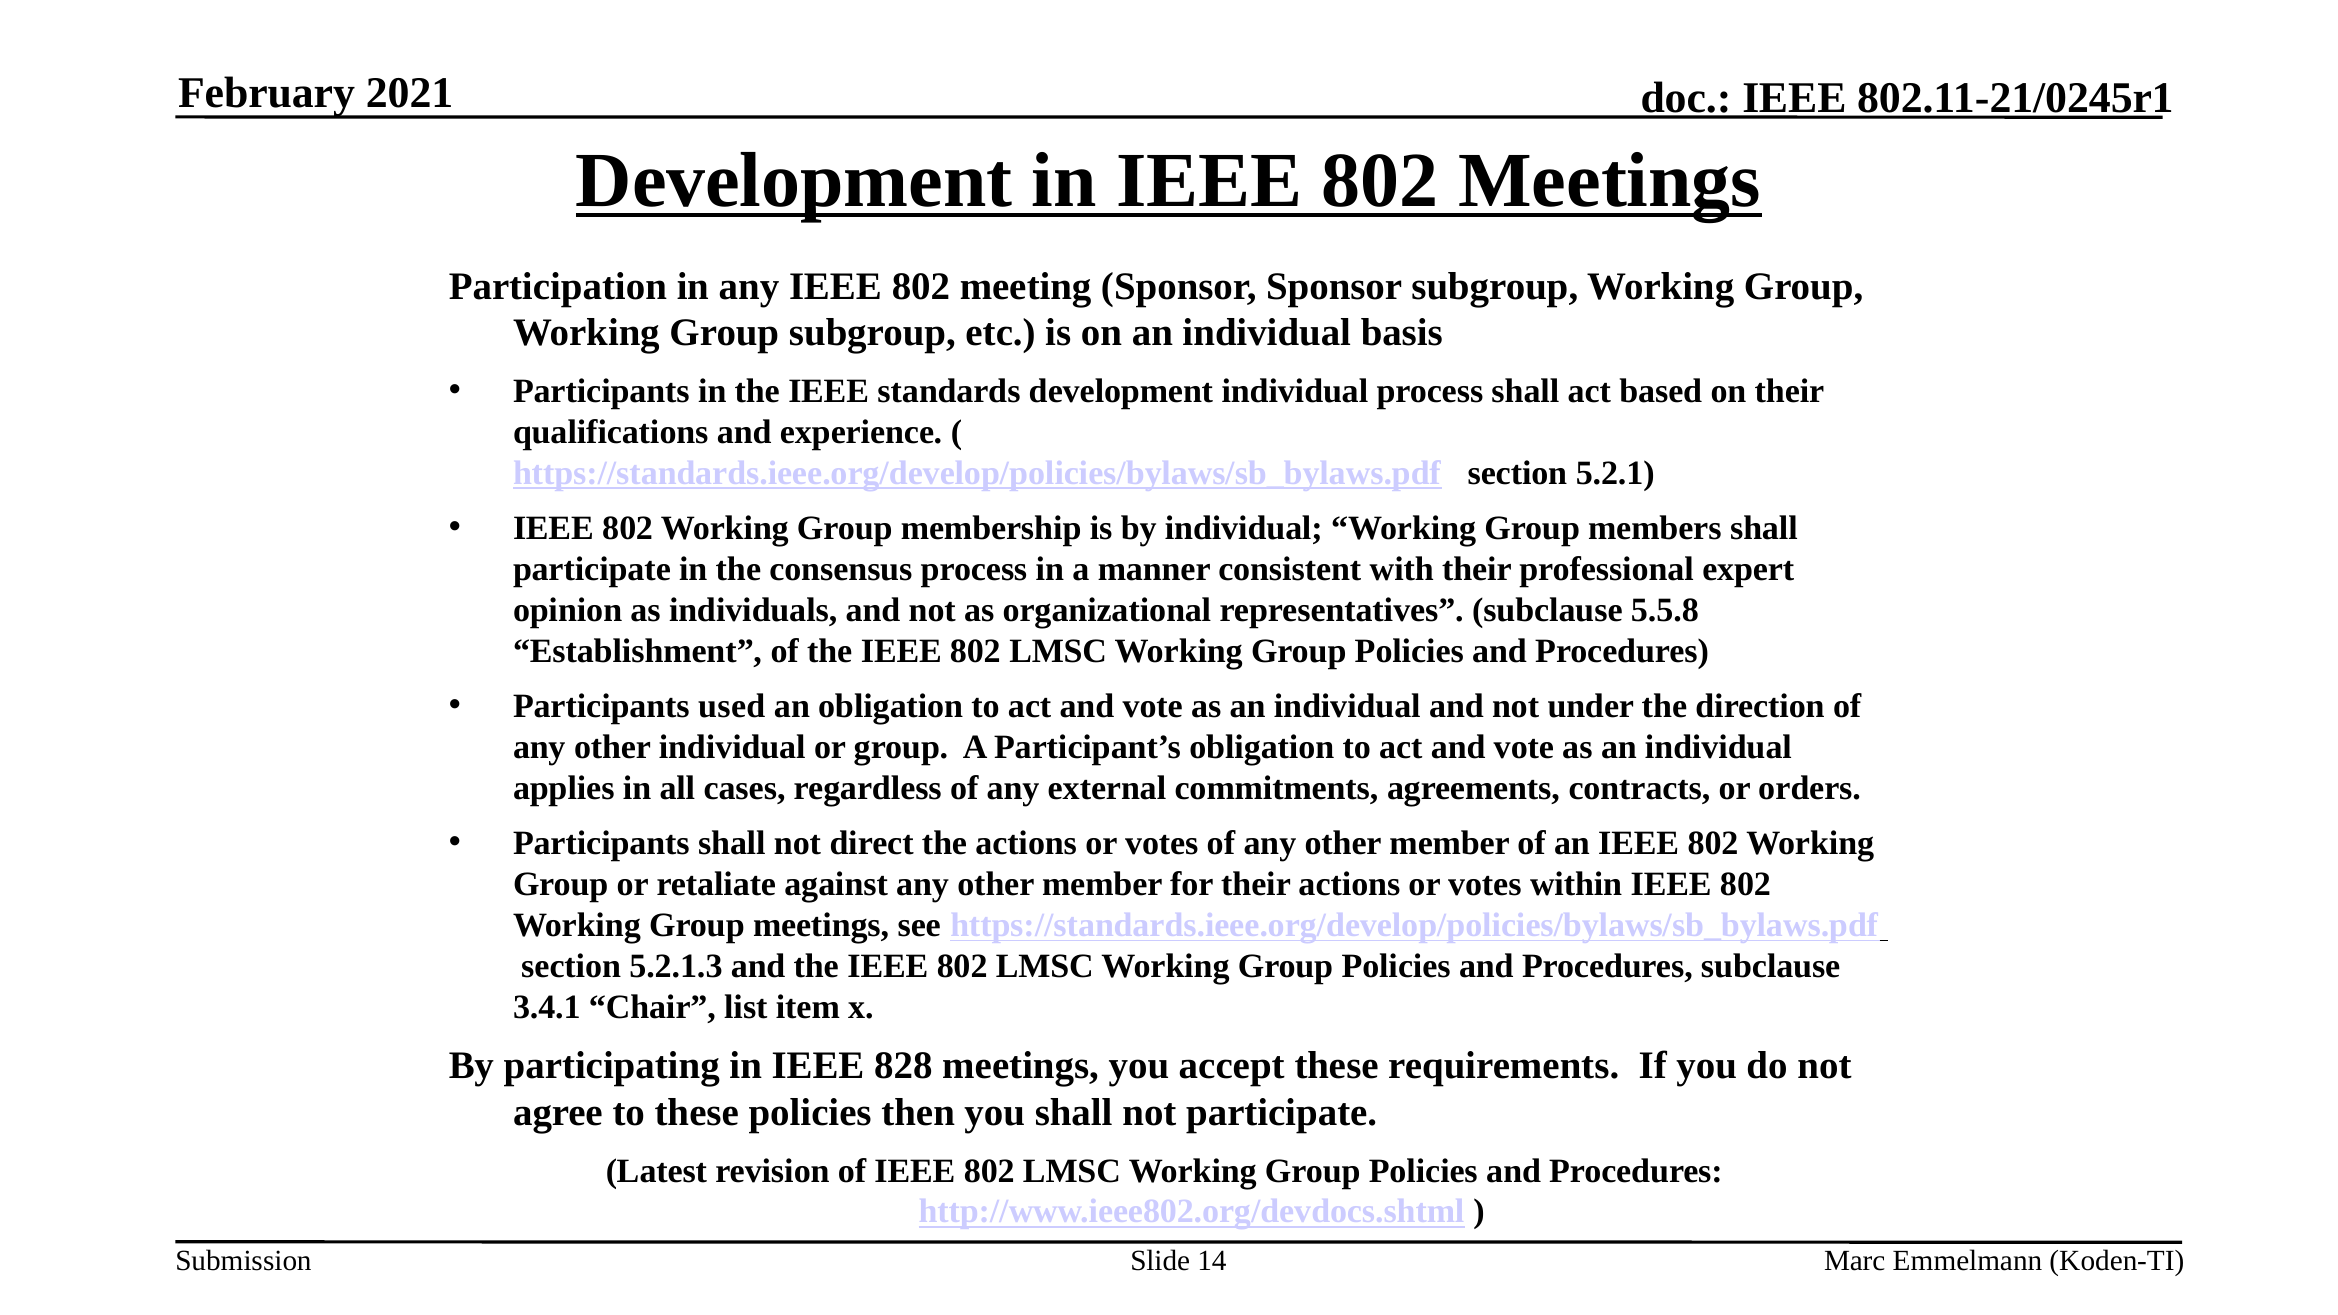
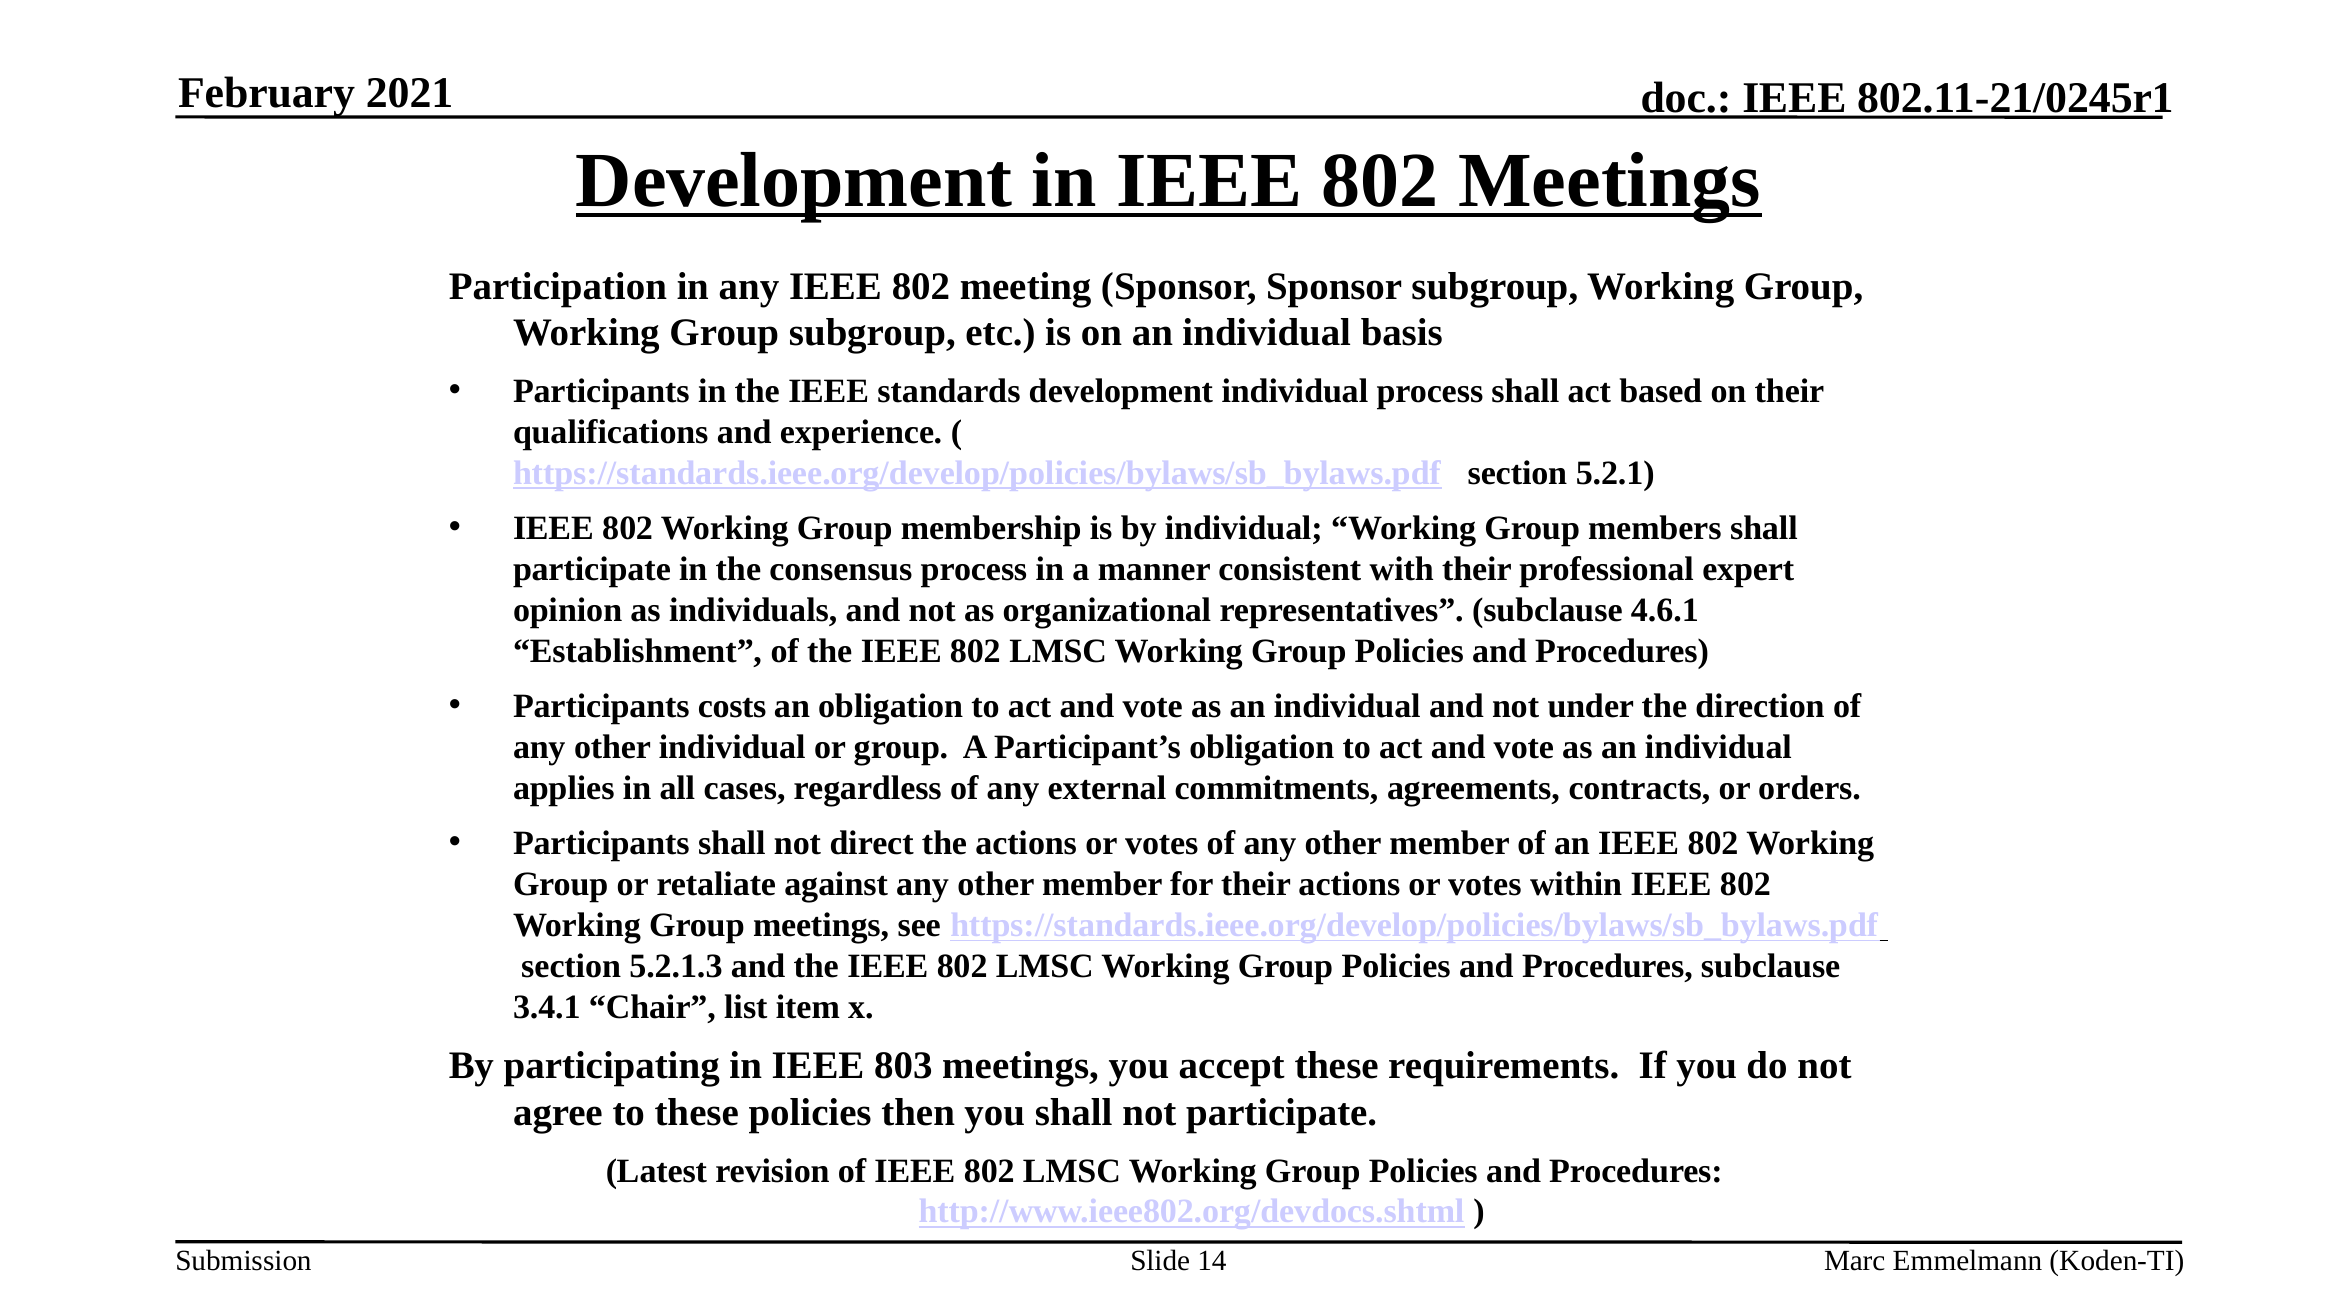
5.5.8: 5.5.8 -> 4.6.1
used: used -> costs
828: 828 -> 803
